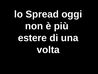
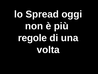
estere: estere -> regole
